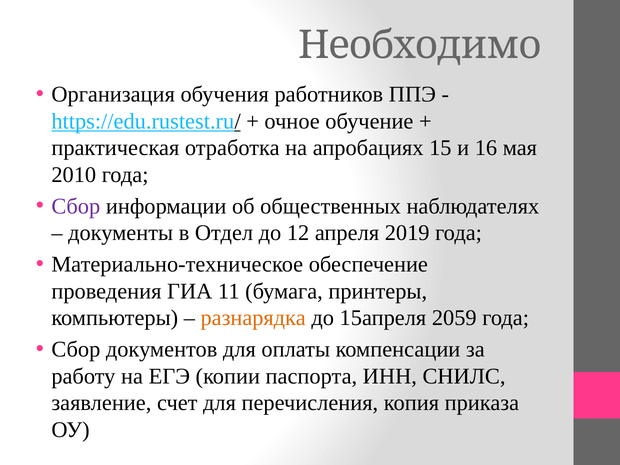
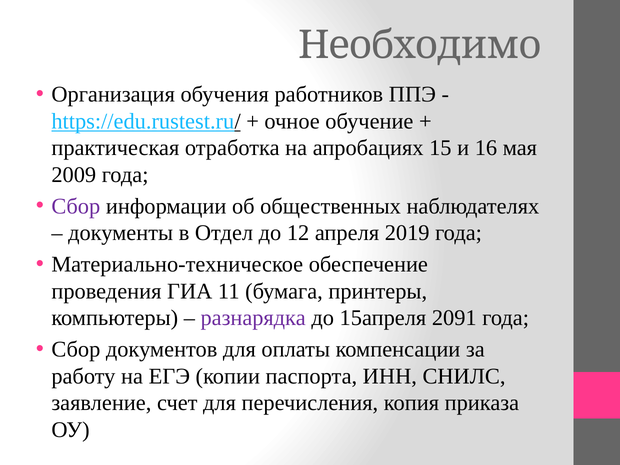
2010: 2010 -> 2009
разнарядка colour: orange -> purple
2059: 2059 -> 2091
